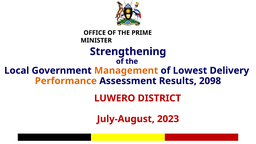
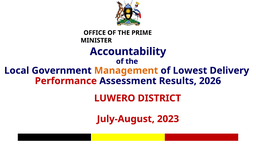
Strengthening: Strengthening -> Accountability
Performance colour: orange -> red
2098: 2098 -> 2026
